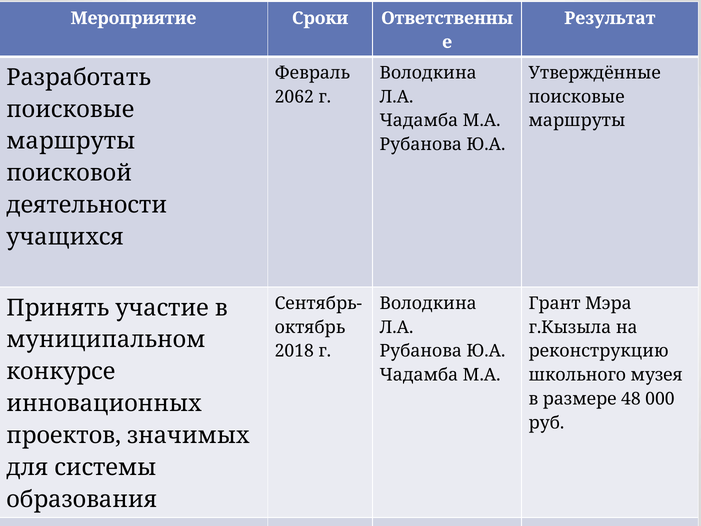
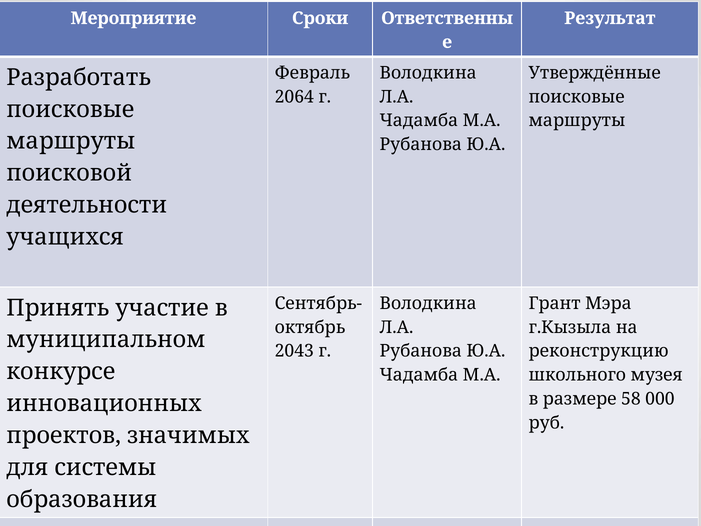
2062: 2062 -> 2064
2018: 2018 -> 2043
48: 48 -> 58
